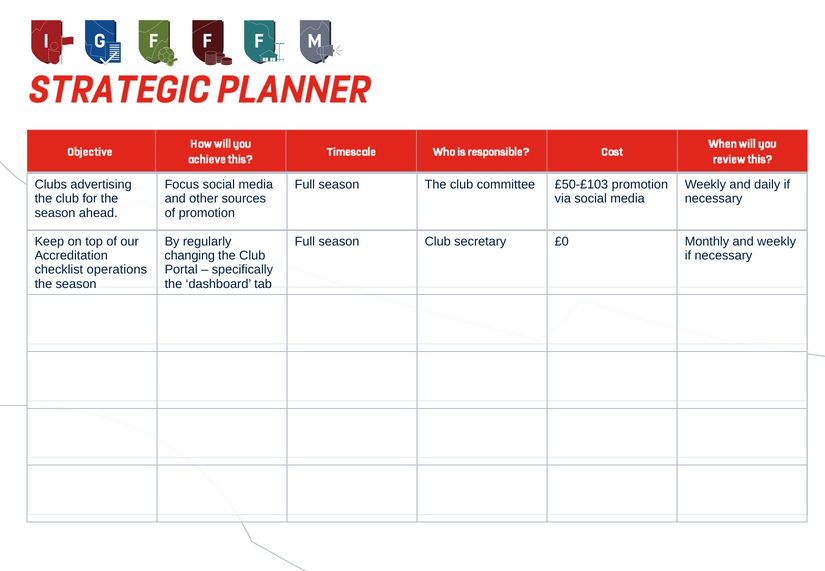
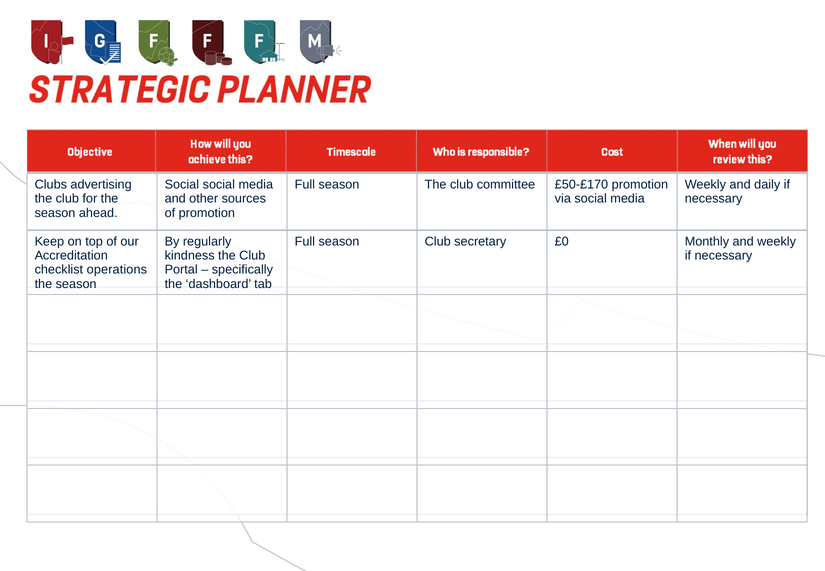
Focus at (182, 185): Focus -> Social
£50-£103: £50-£103 -> £50-£170
changing: changing -> kindness
